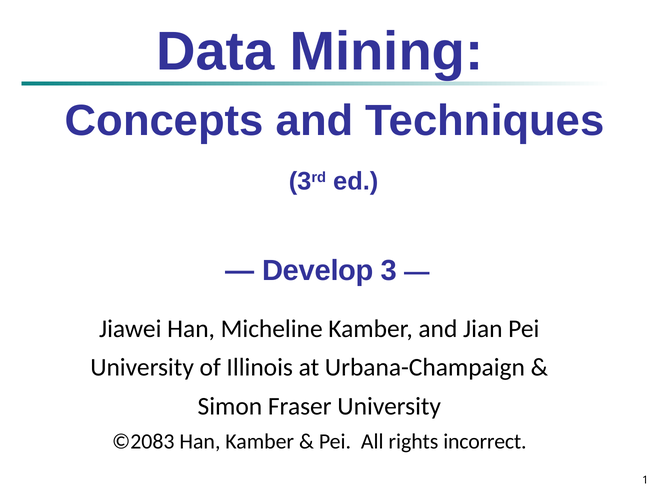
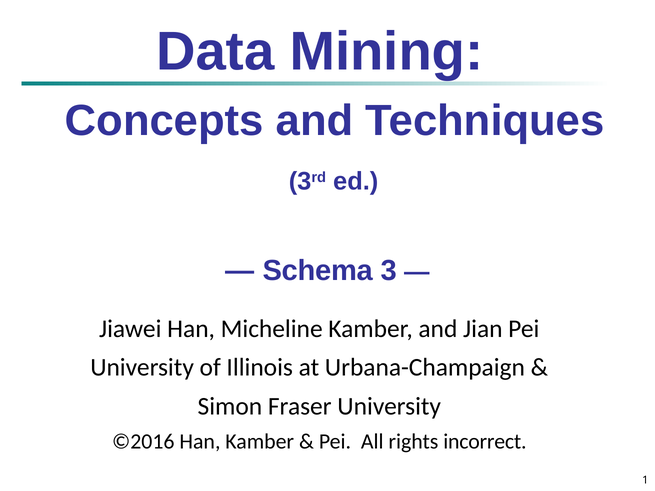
Develop: Develop -> Schema
©2083: ©2083 -> ©2016
